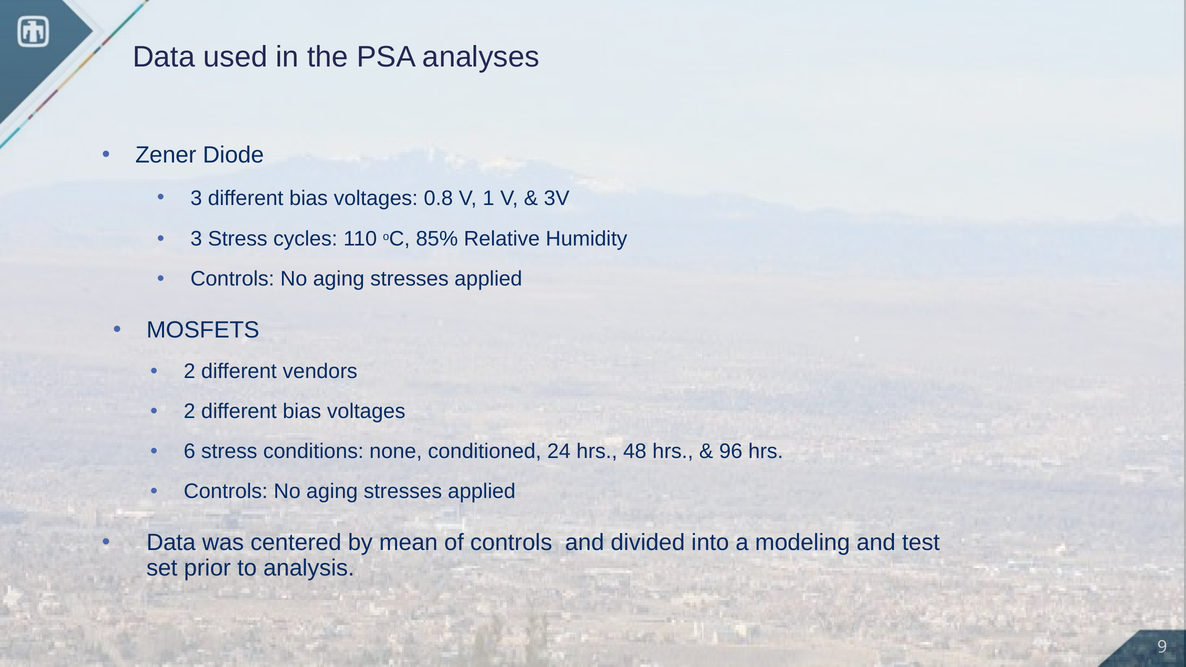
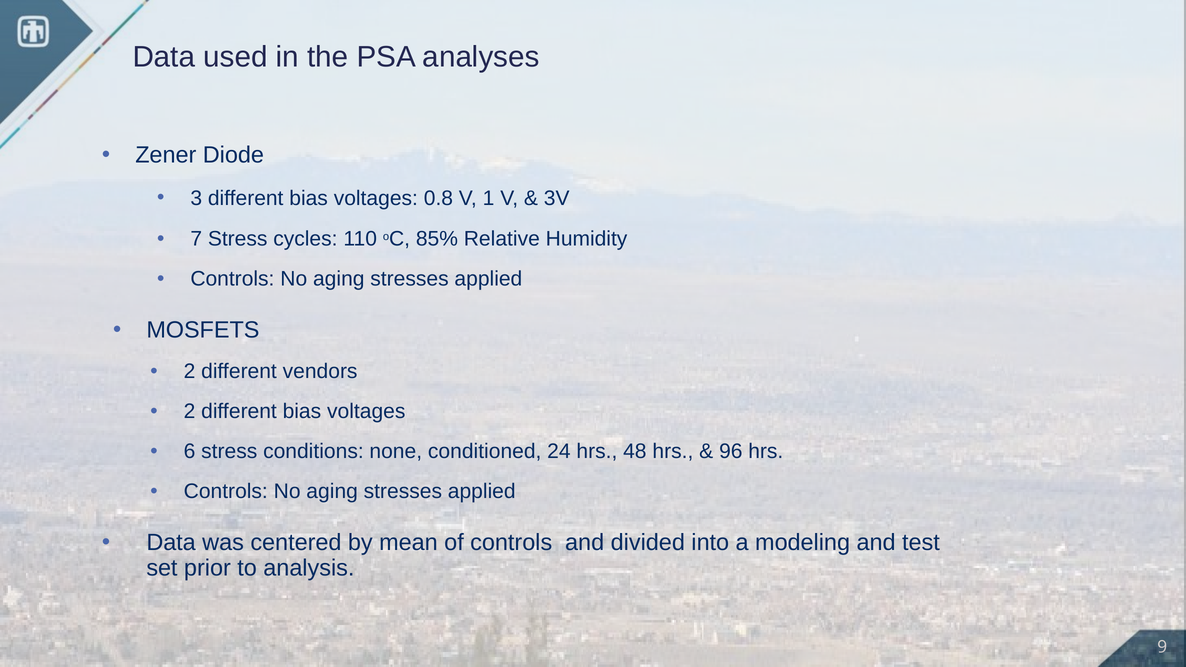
3 at (196, 239): 3 -> 7
